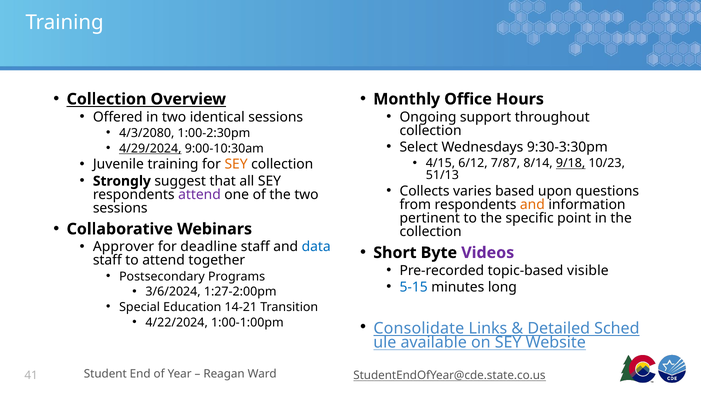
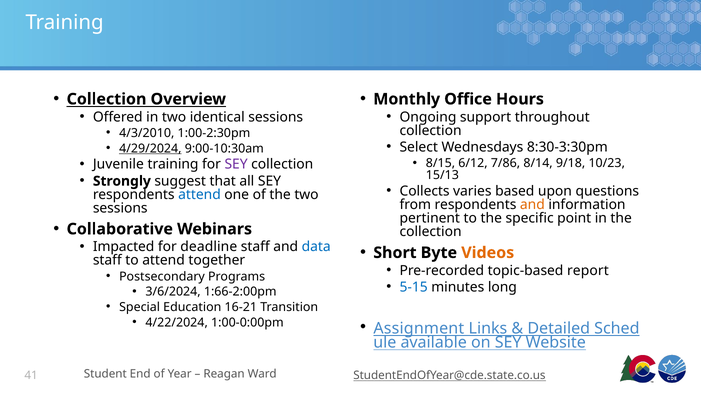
4/3/2080: 4/3/2080 -> 4/3/2010
9:30-3:30pm: 9:30-3:30pm -> 8:30-3:30pm
4/15: 4/15 -> 8/15
7/87: 7/87 -> 7/86
9/18 underline: present -> none
SEY at (236, 165) colour: orange -> purple
51/13: 51/13 -> 15/13
attend at (200, 195) colour: purple -> blue
Approver: Approver -> Impacted
Videos colour: purple -> orange
visible: visible -> report
1:27-2:00pm: 1:27-2:00pm -> 1:66-2:00pm
14-21: 14-21 -> 16-21
1:00-1:00pm: 1:00-1:00pm -> 1:00-0:00pm
Consolidate: Consolidate -> Assignment
